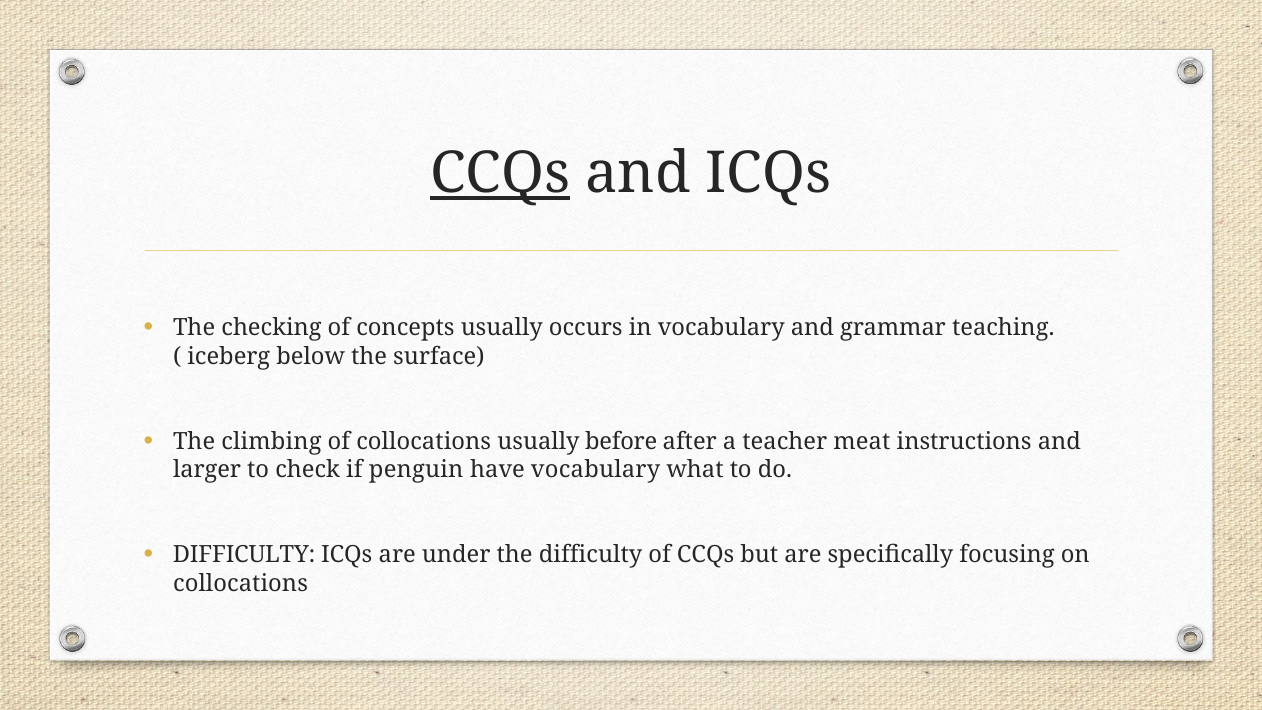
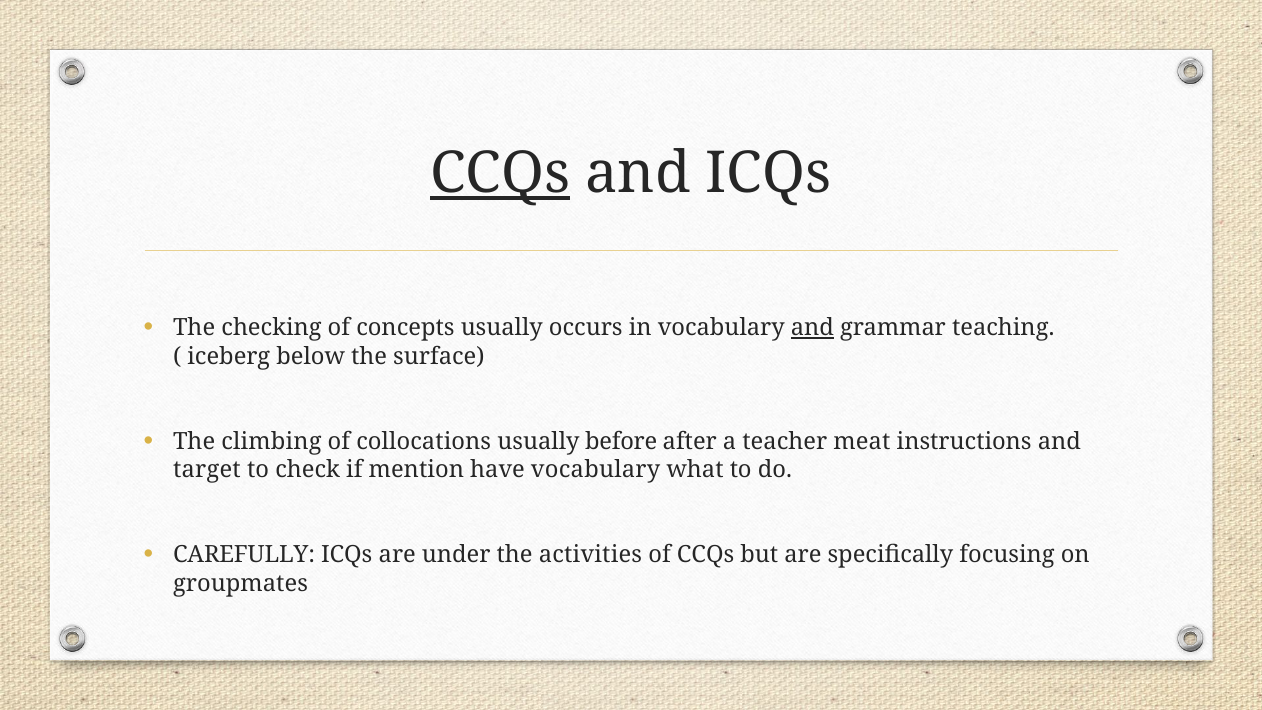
and at (812, 328) underline: none -> present
larger: larger -> target
penguin: penguin -> mention
DIFFICULTY at (244, 555): DIFFICULTY -> CAREFULLY
the difficulty: difficulty -> activities
collocations at (241, 583): collocations -> groupmates
